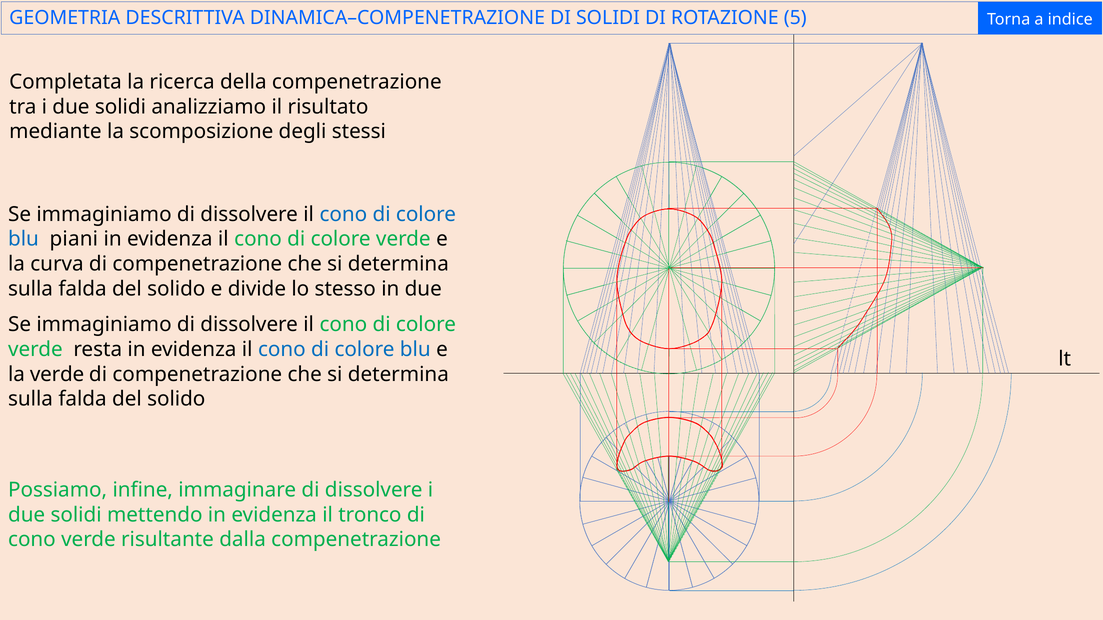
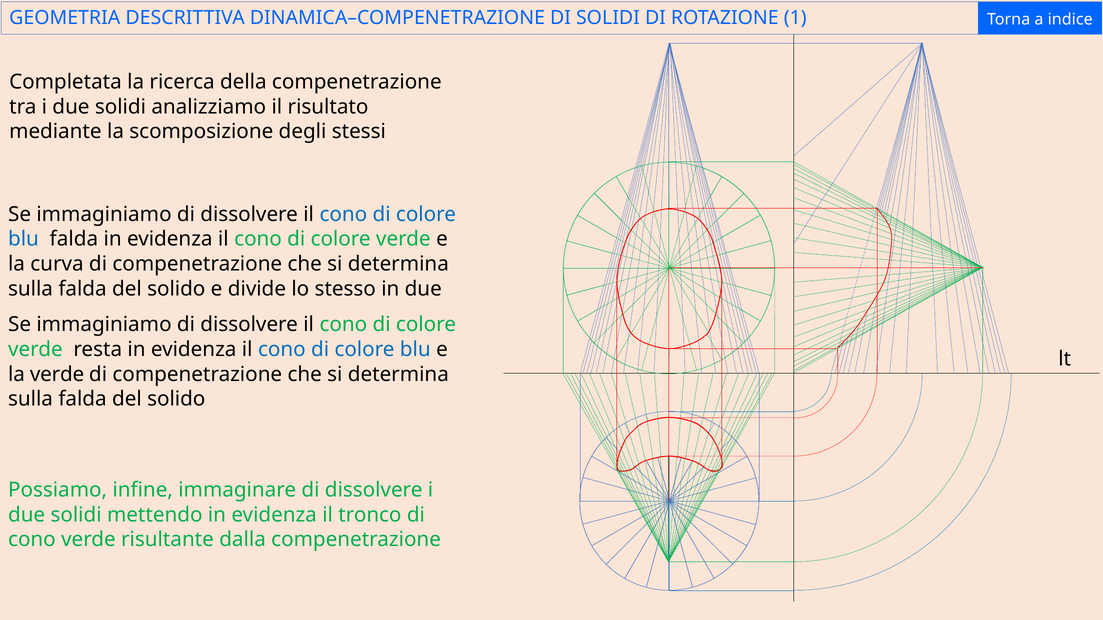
5: 5 -> 1
blu piani: piani -> falda
